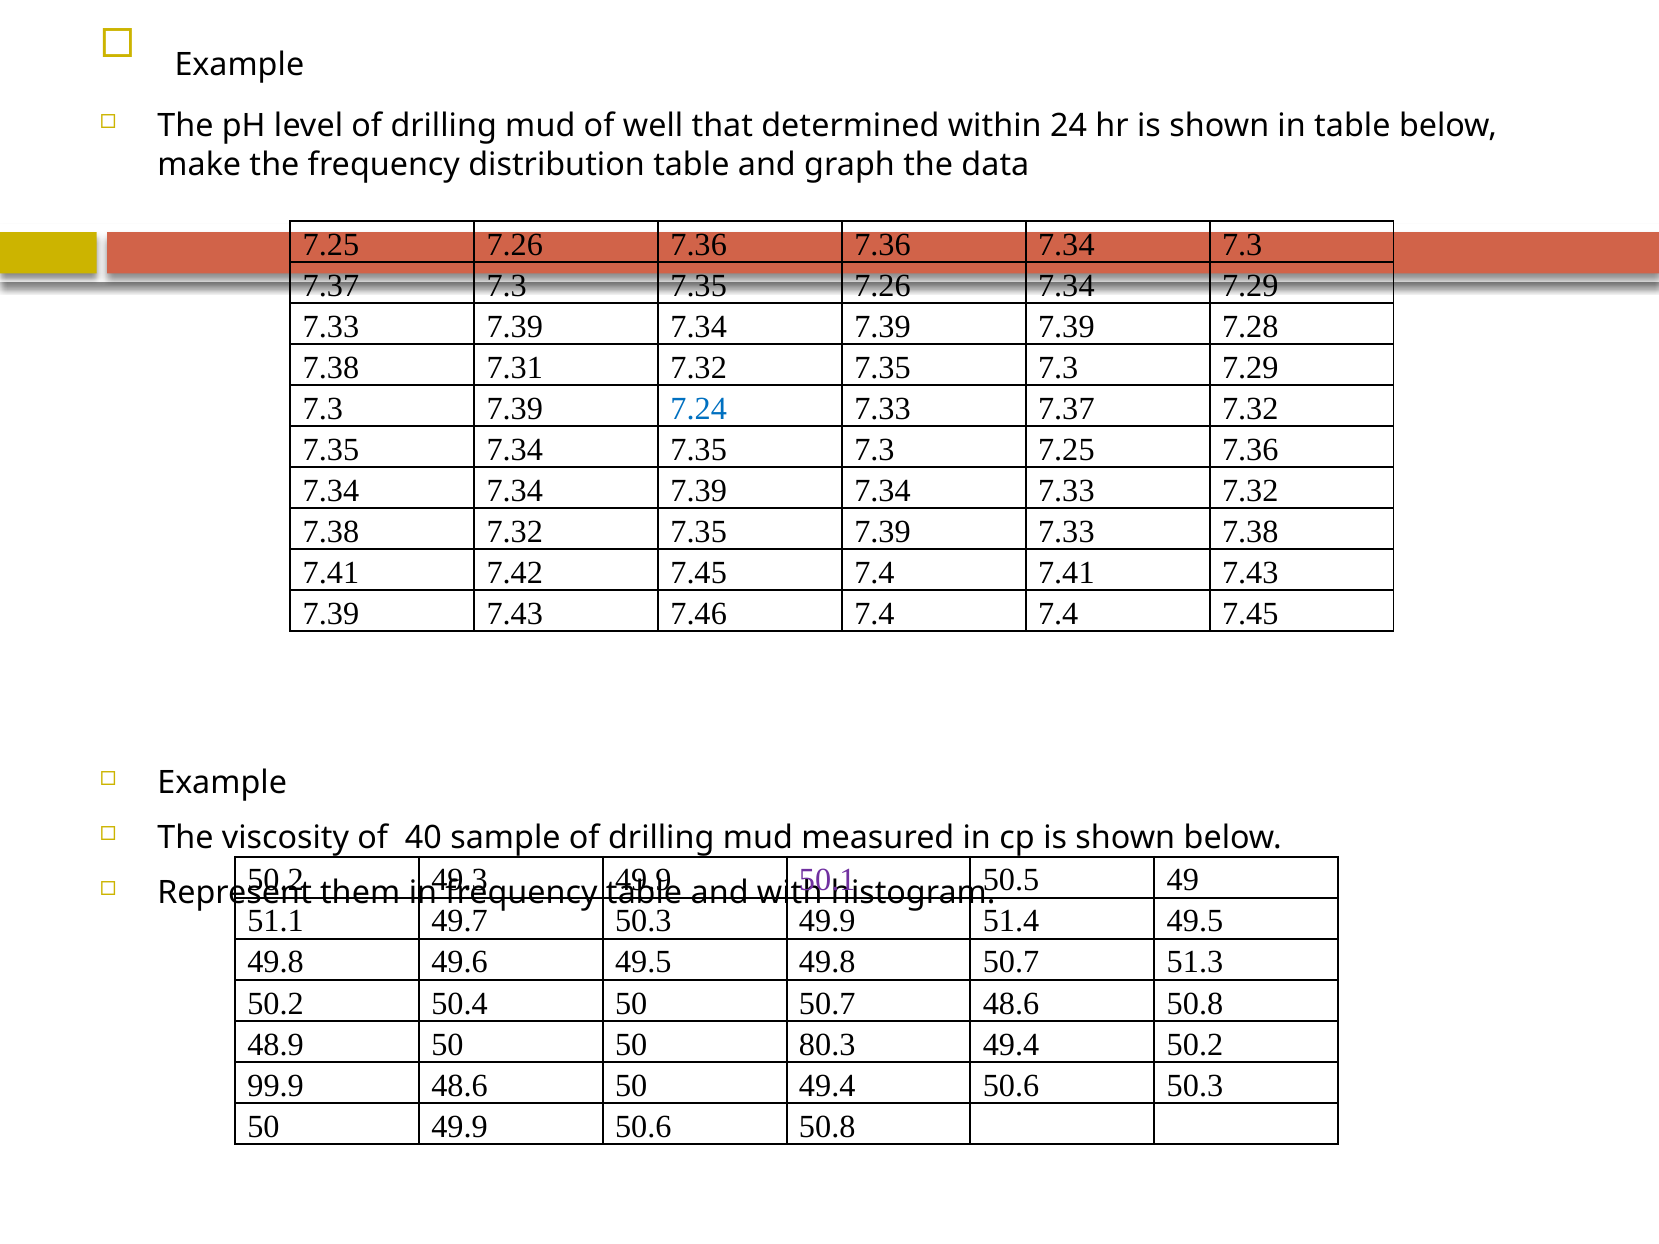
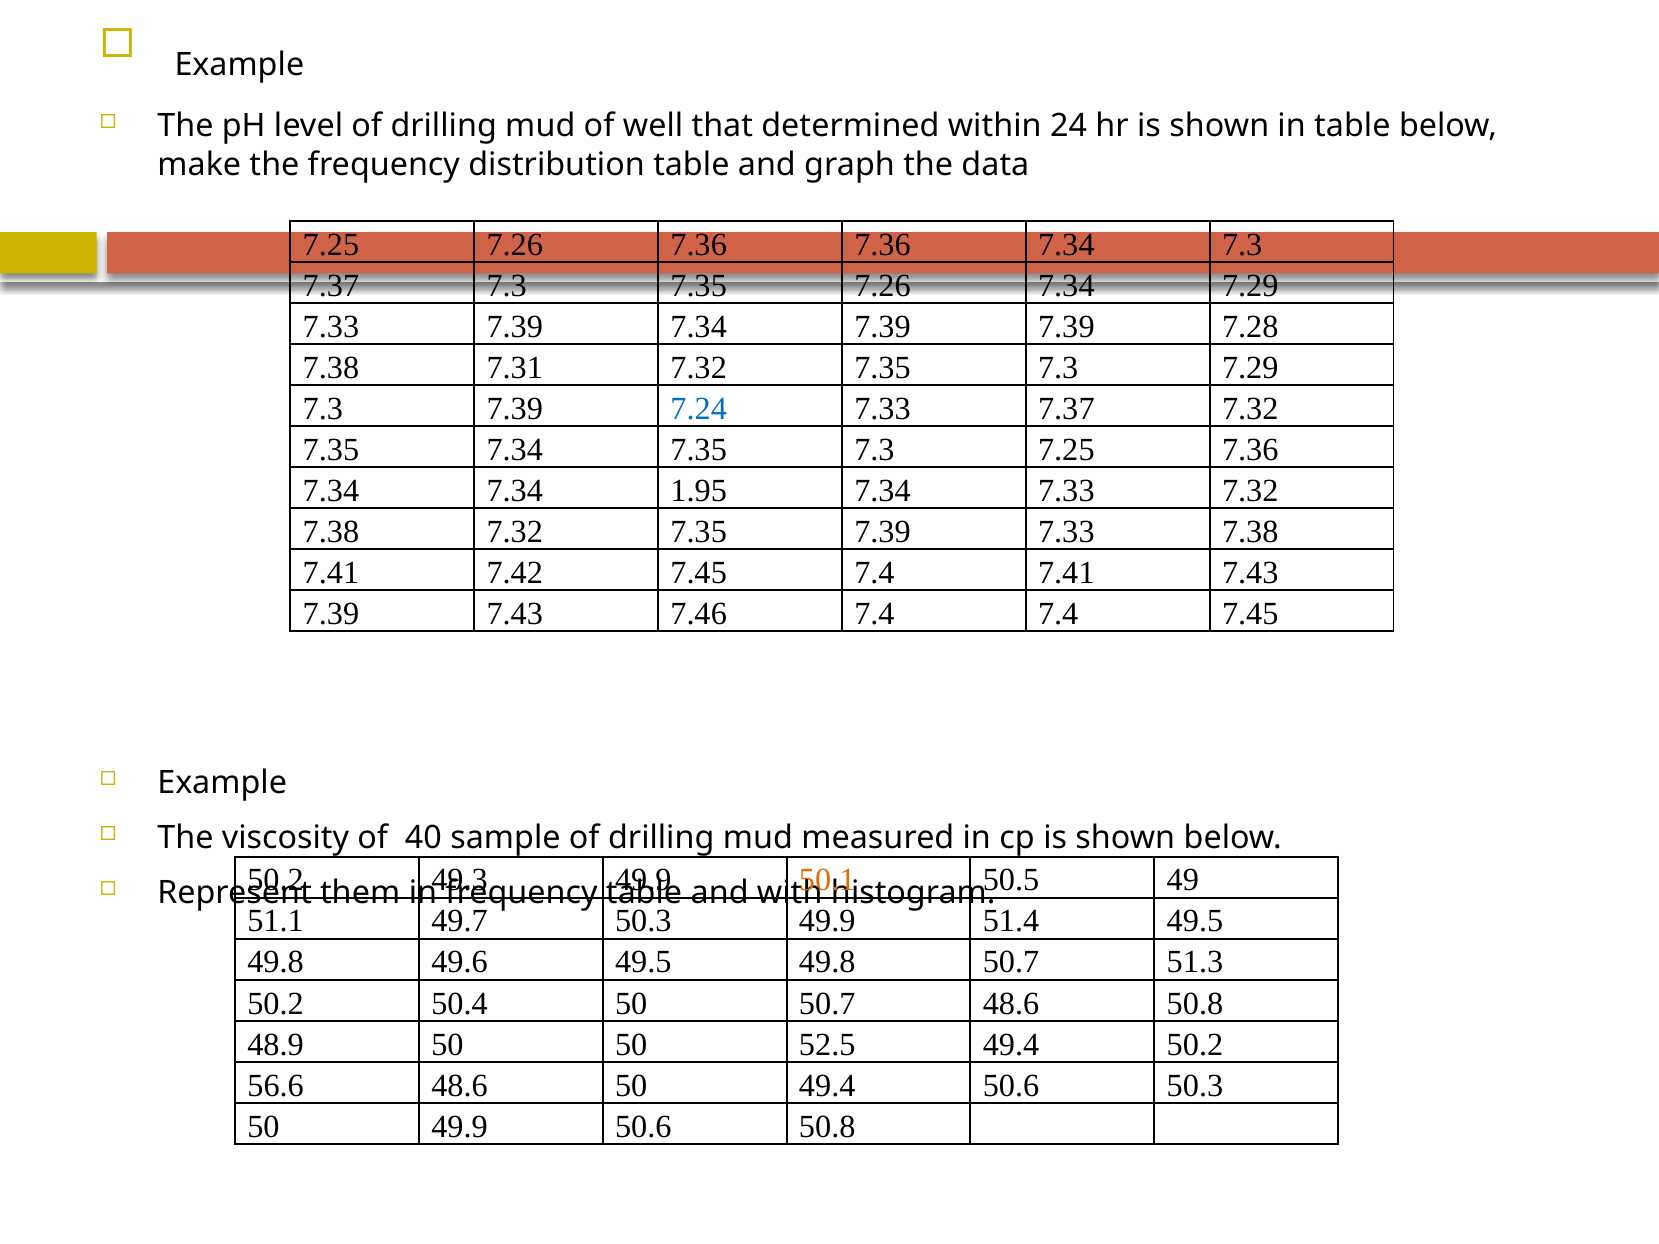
7.34 7.34 7.39: 7.39 -> 1.95
50.1 colour: purple -> orange
80.3: 80.3 -> 52.5
99.9: 99.9 -> 56.6
